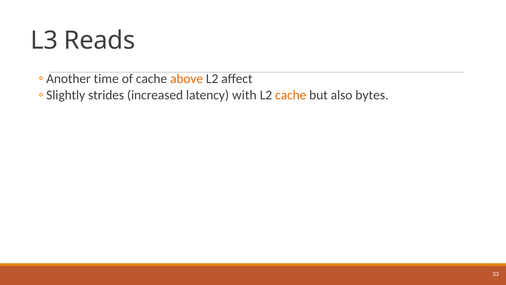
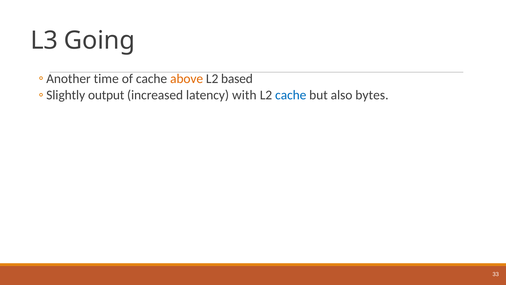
Reads: Reads -> Going
affect: affect -> based
strides: strides -> output
cache at (291, 95) colour: orange -> blue
